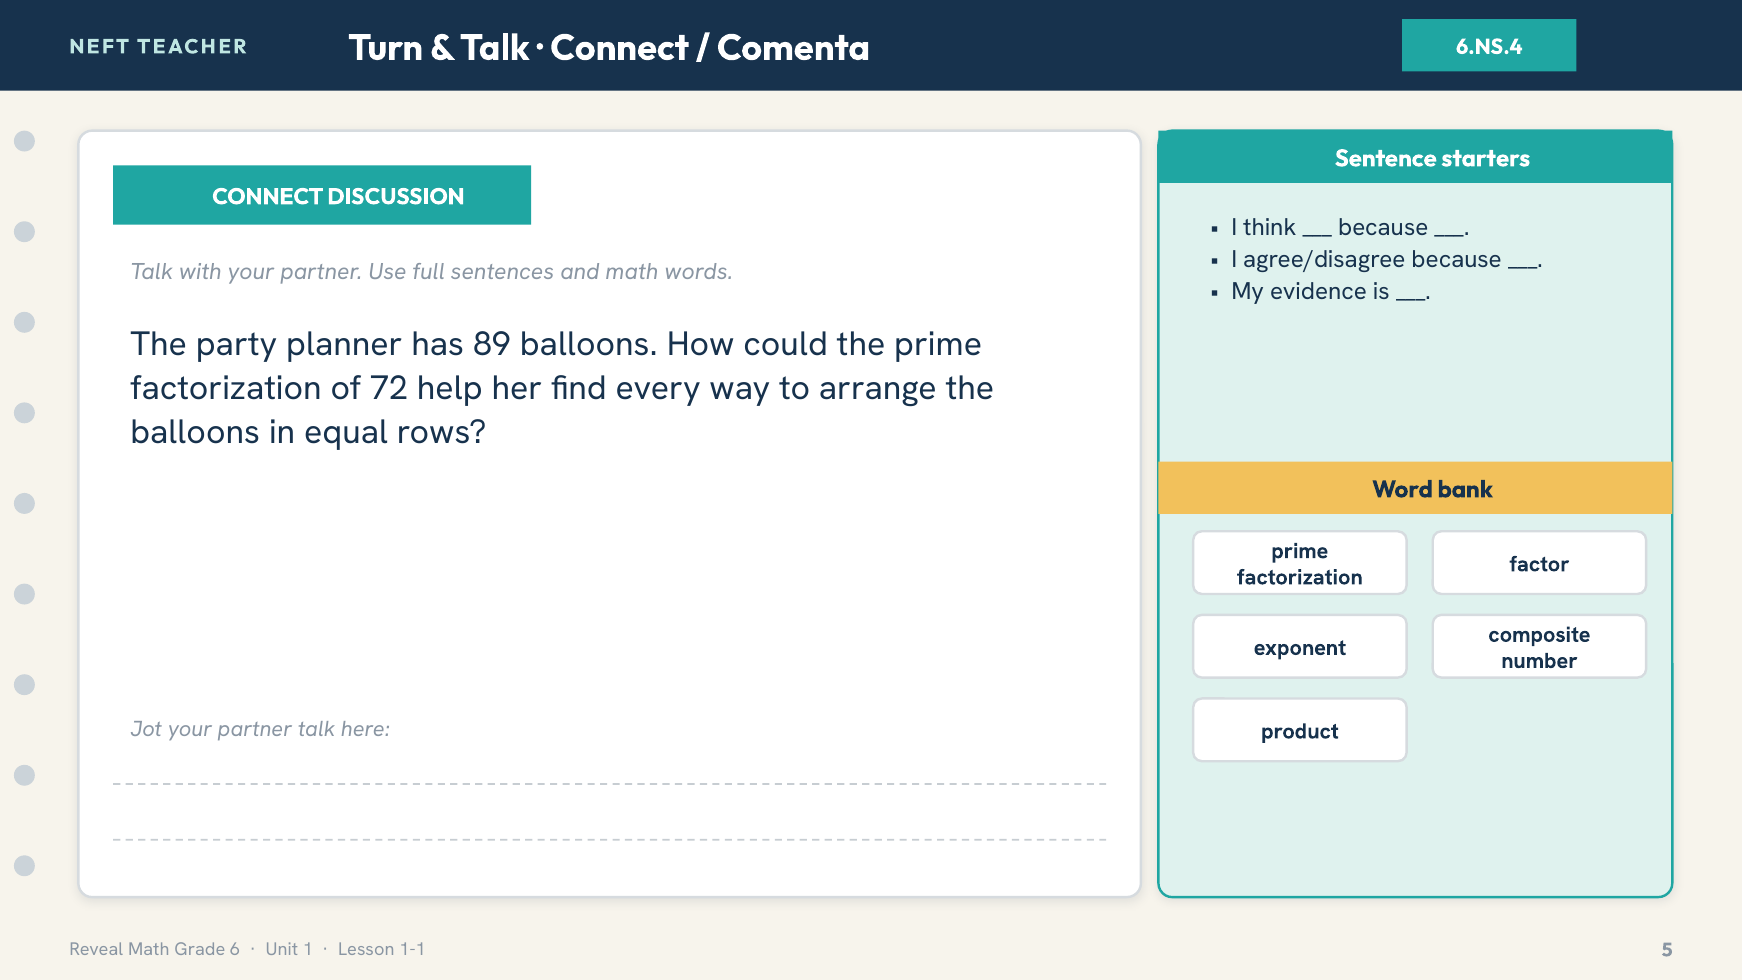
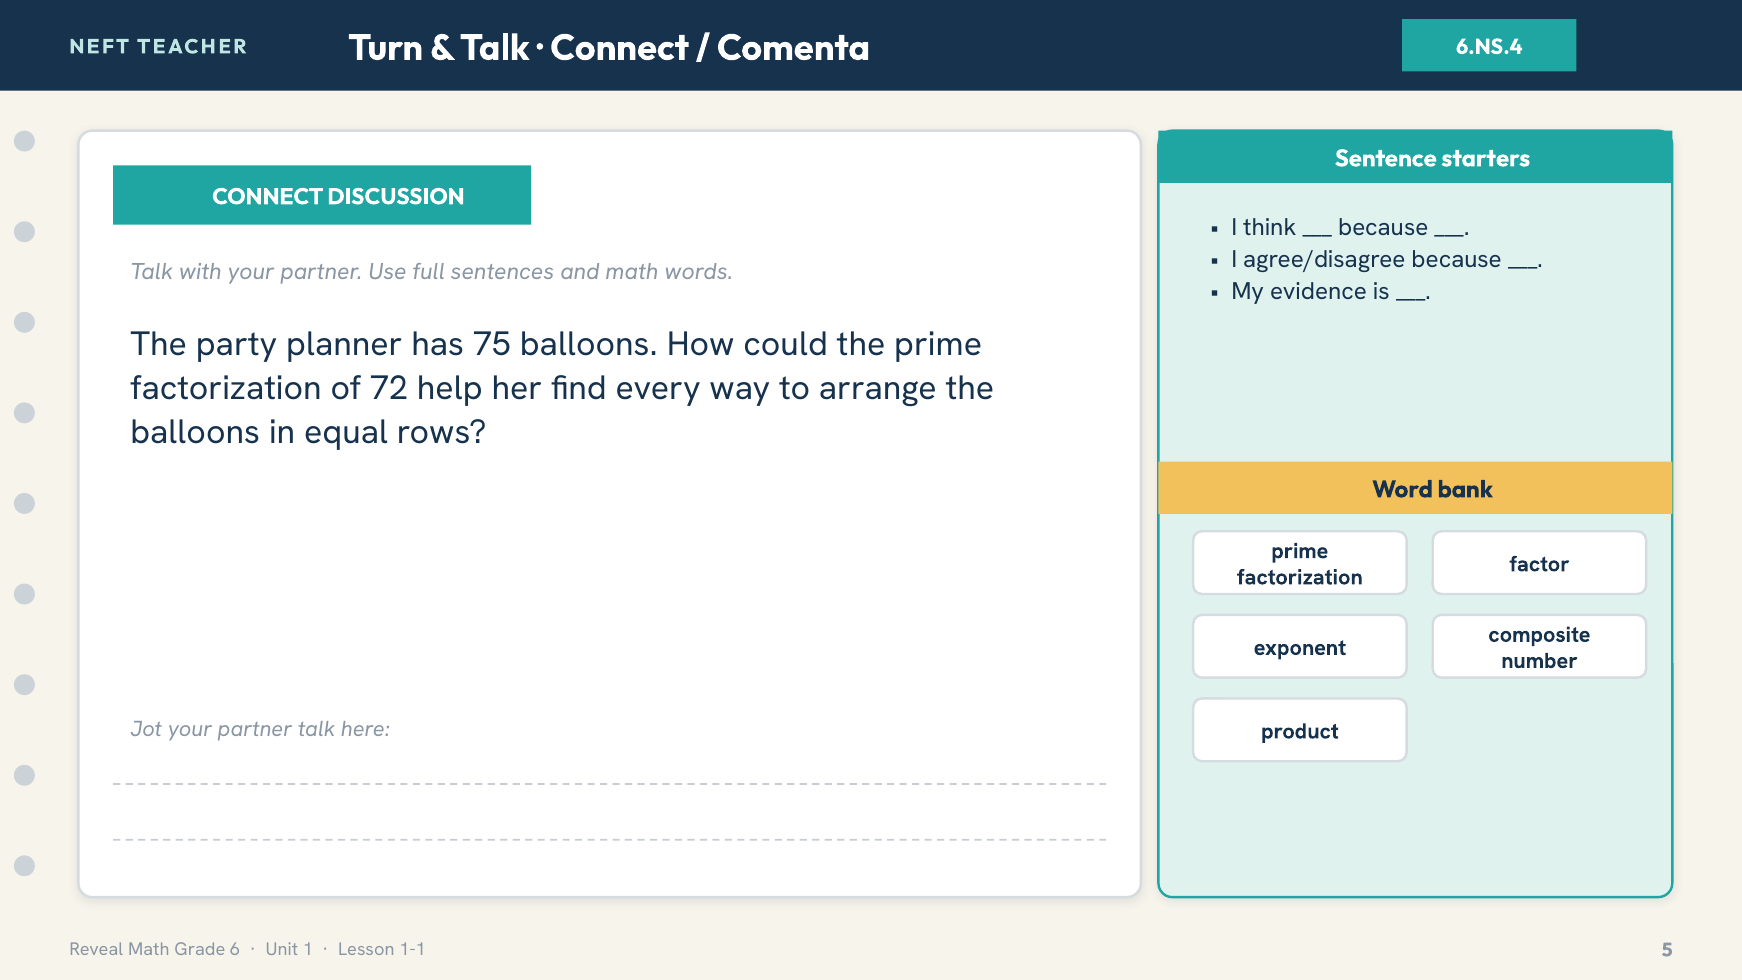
89: 89 -> 75
